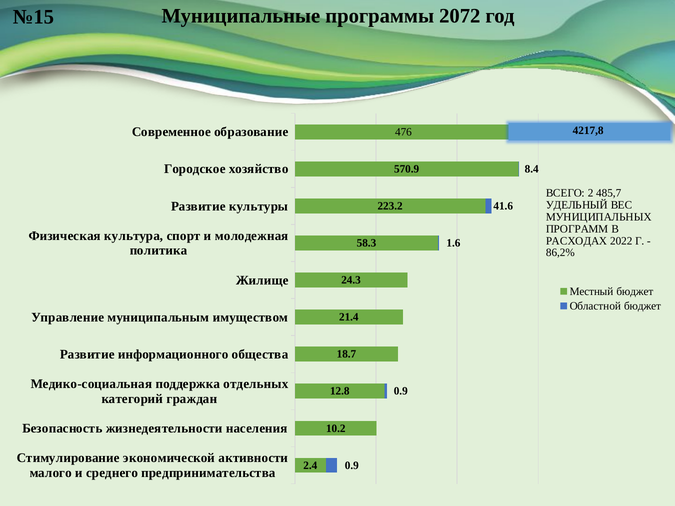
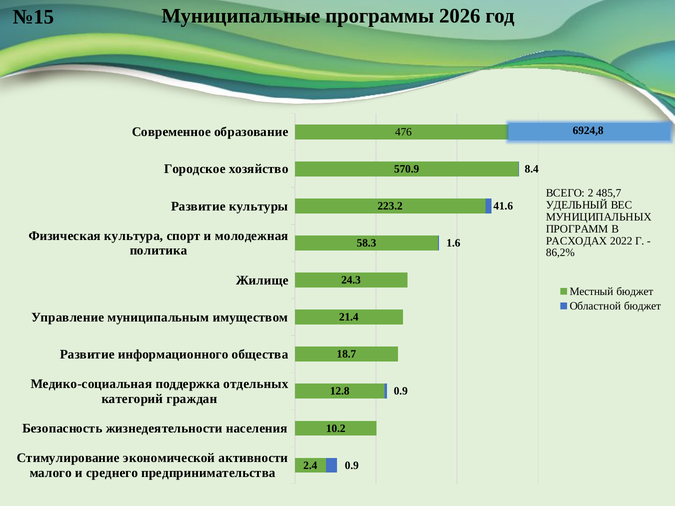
2072: 2072 -> 2026
4217,8: 4217,8 -> 6924,8
